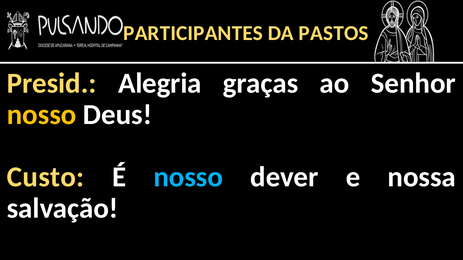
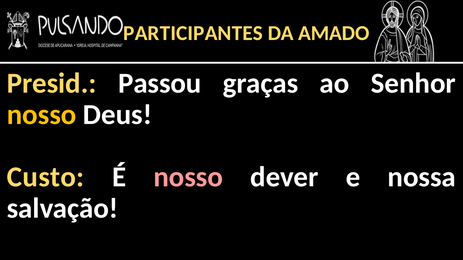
PASTOS: PASTOS -> AMADO
Alegria: Alegria -> Passou
nosso at (188, 177) colour: light blue -> pink
